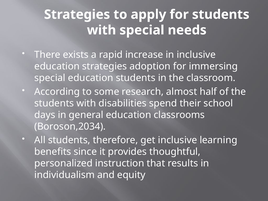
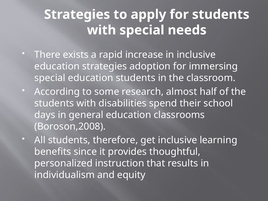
Boroson,2034: Boroson,2034 -> Boroson,2008
